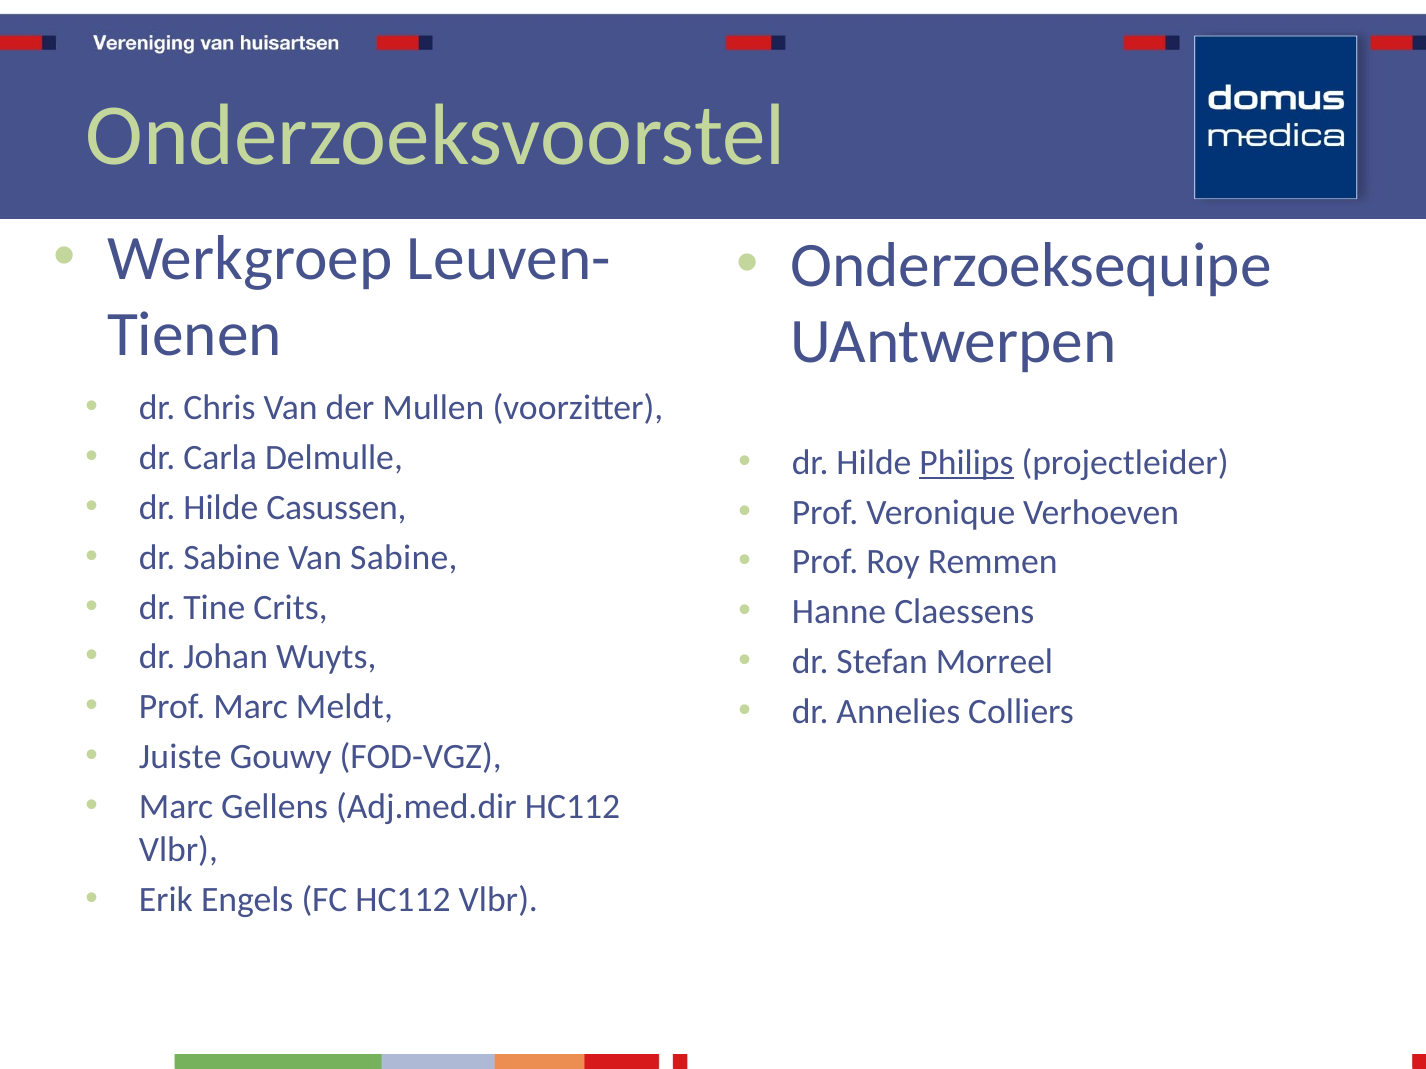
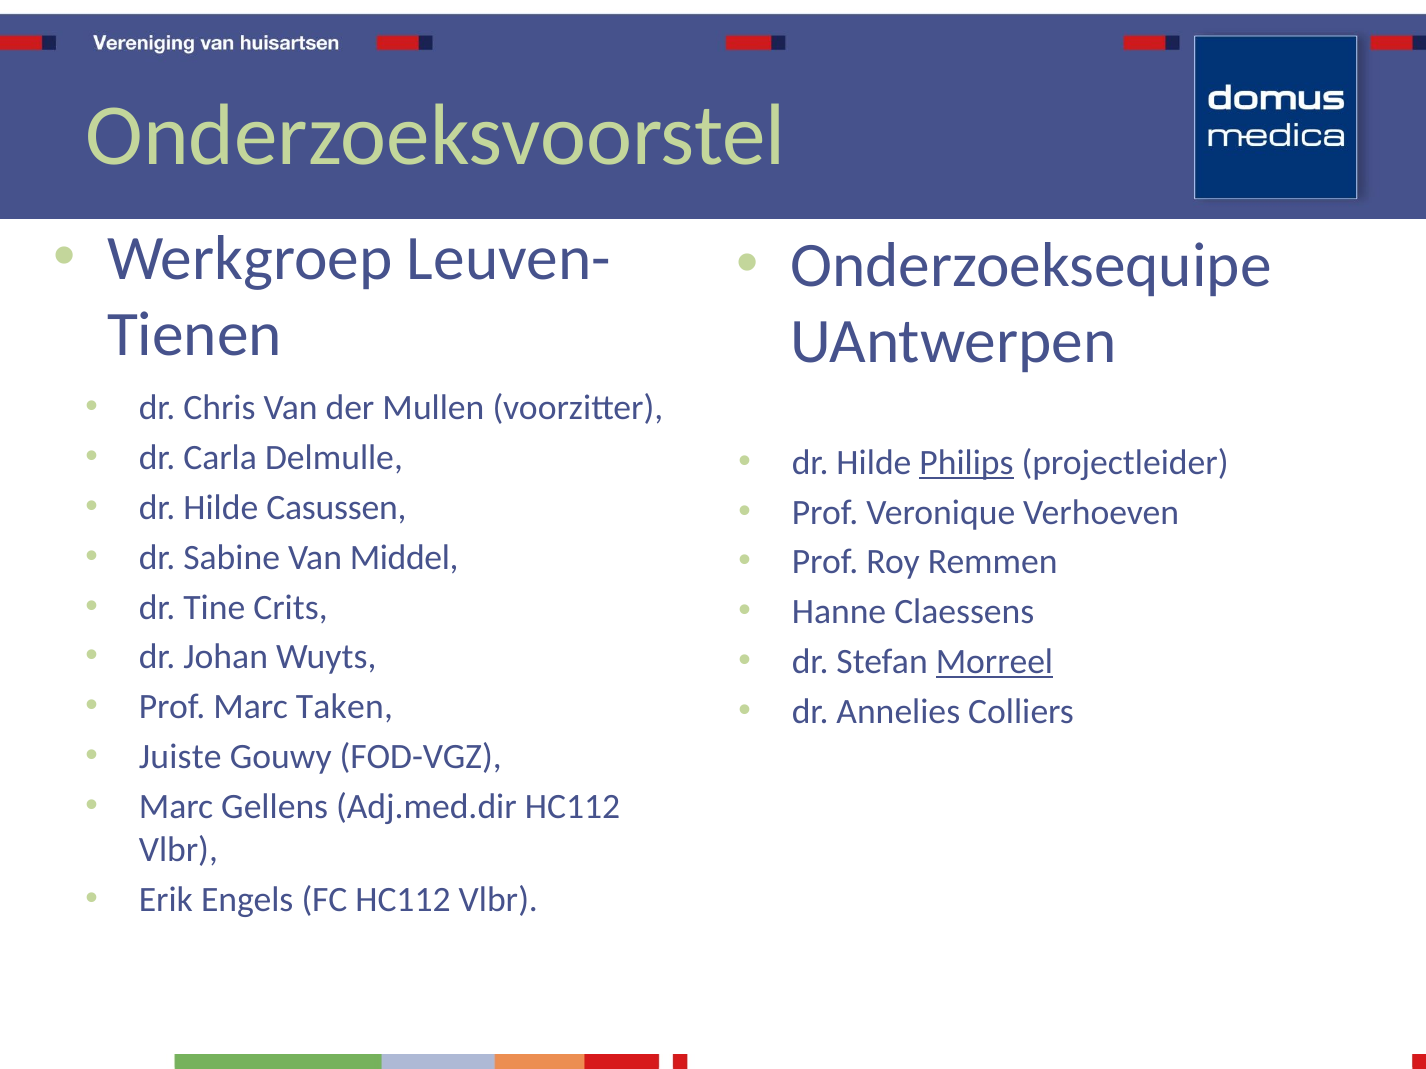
Van Sabine: Sabine -> Middel
Morreel underline: none -> present
Meldt: Meldt -> Taken
